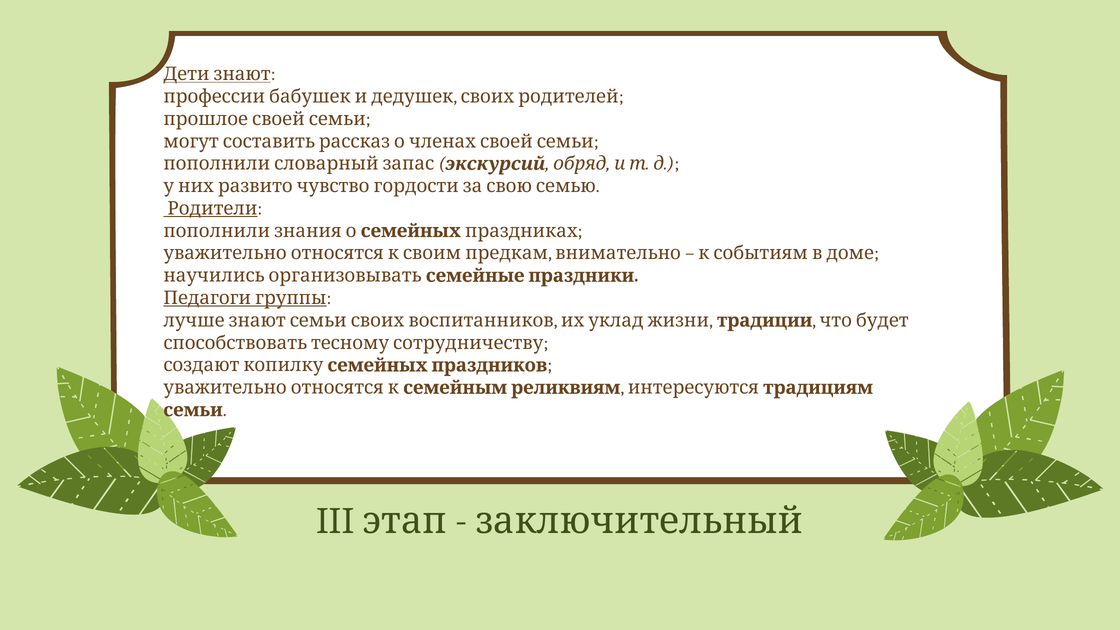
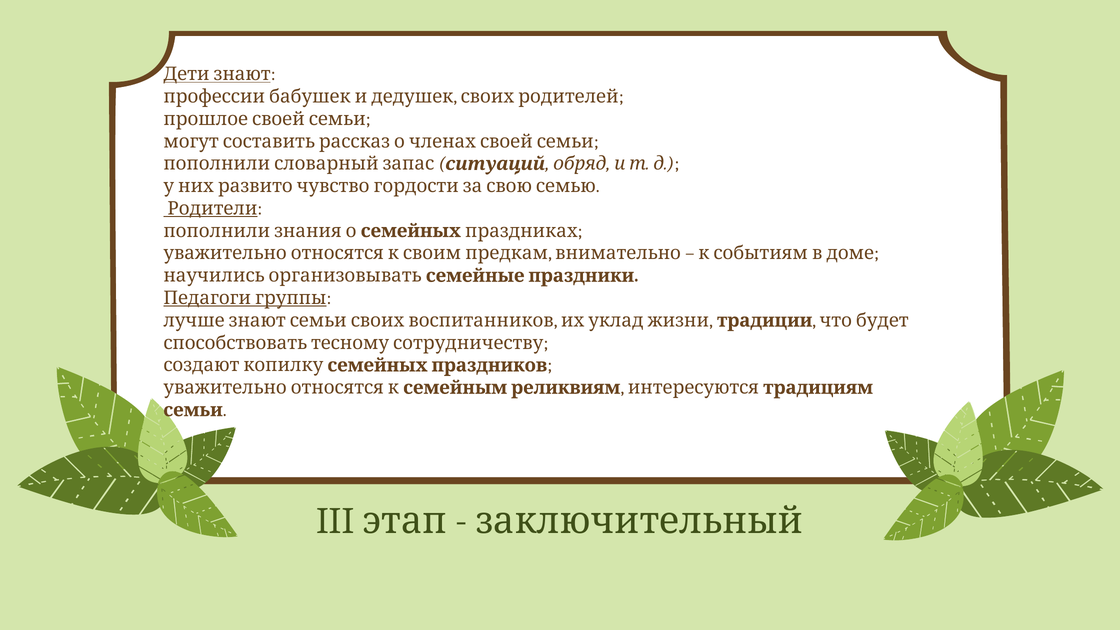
экскурсий: экскурсий -> ситуаций
